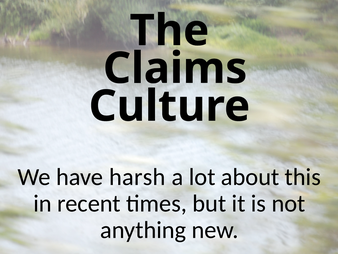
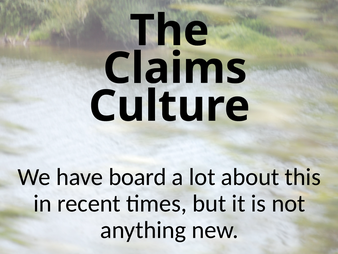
harsh: harsh -> board
